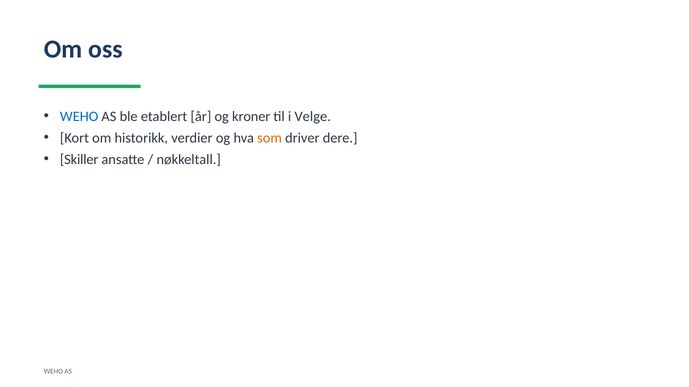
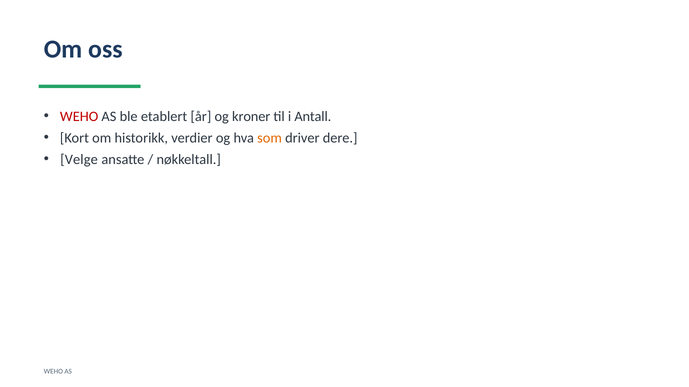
WEHO at (79, 117) colour: blue -> red
Velge: Velge -> Antall
Skiller: Skiller -> Velge
